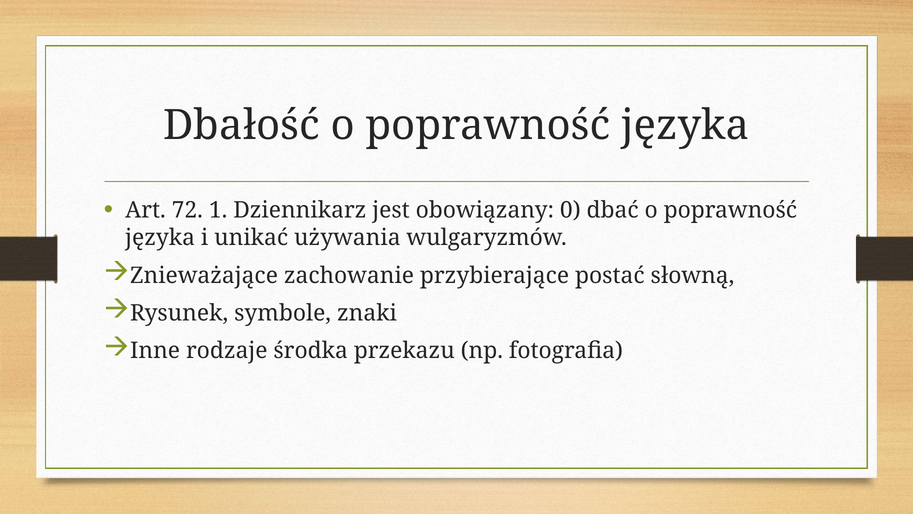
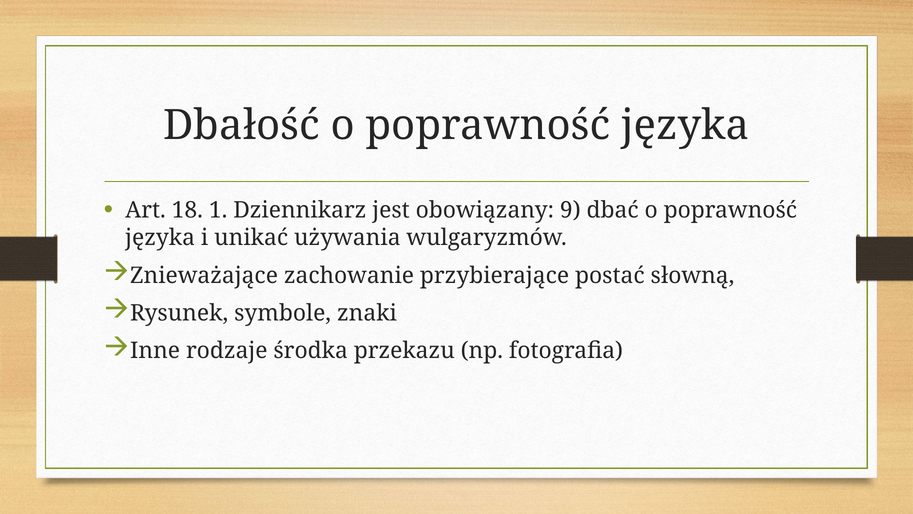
72: 72 -> 18
0: 0 -> 9
